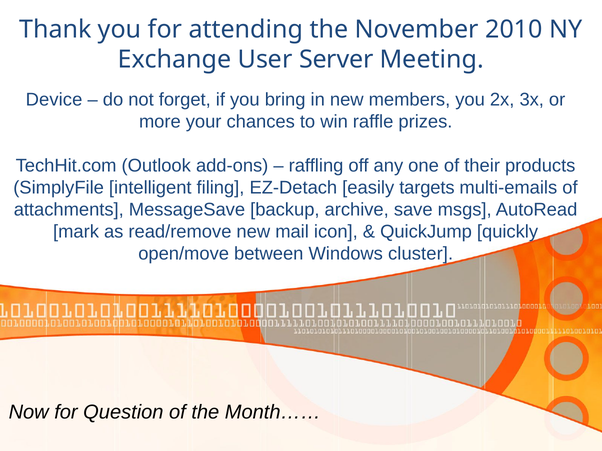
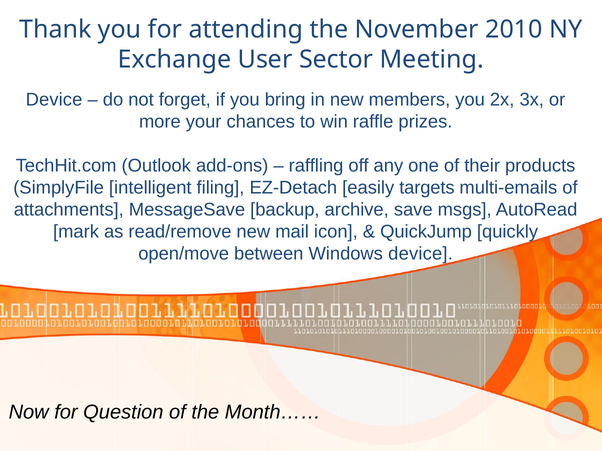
Server: Server -> Sector
Windows cluster: cluster -> device
